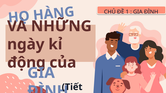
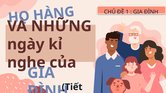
động: động -> nghe
